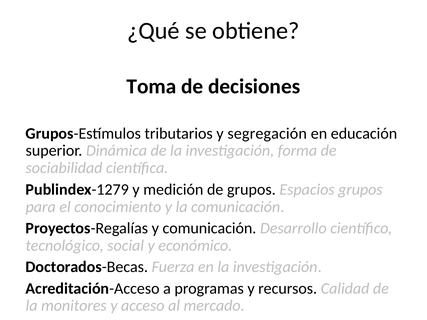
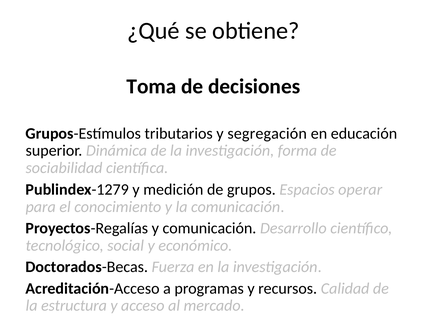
Espacios grupos: grupos -> operar
monitores: monitores -> estructura
